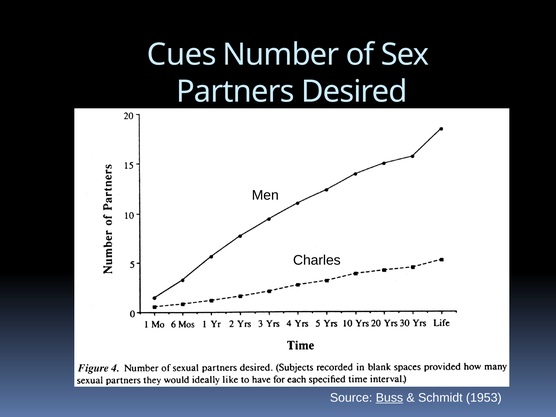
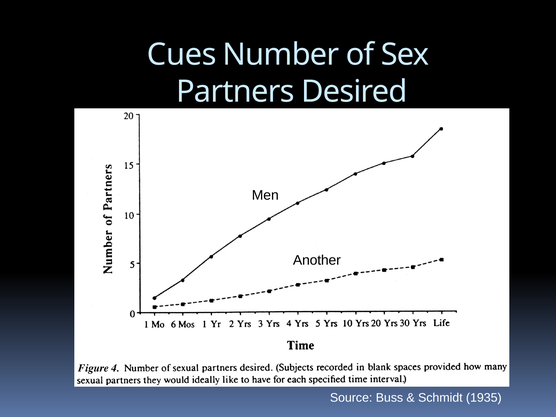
Charles: Charles -> Another
Buss underline: present -> none
1953: 1953 -> 1935
